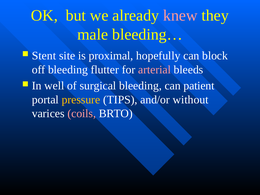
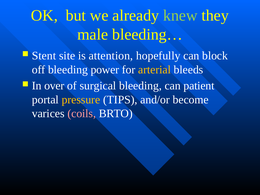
knew colour: pink -> light green
proximal: proximal -> attention
flutter: flutter -> power
arterial colour: pink -> yellow
well: well -> over
without: without -> become
